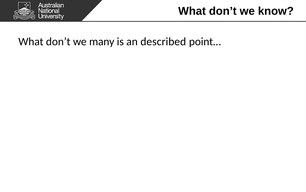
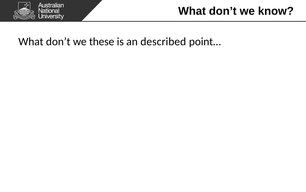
many: many -> these
